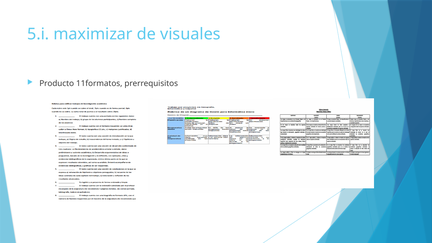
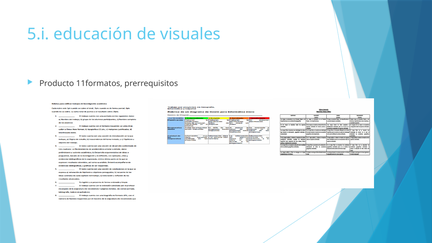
maximizar: maximizar -> educación
